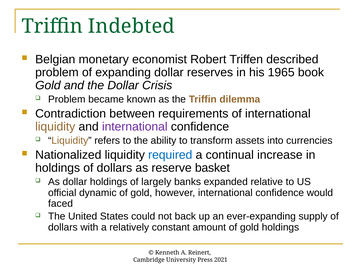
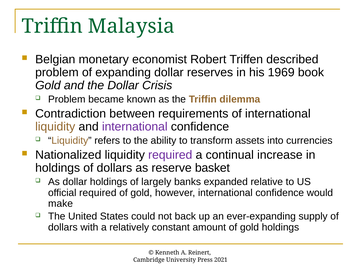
Indebted: Indebted -> Malaysia
1965: 1965 -> 1969
required at (170, 155) colour: blue -> purple
official dynamic: dynamic -> required
faced: faced -> make
